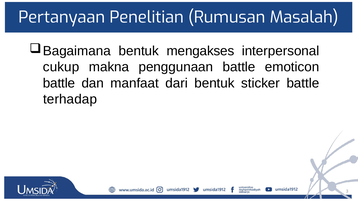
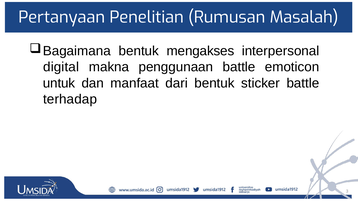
cukup: cukup -> digital
battle at (59, 83): battle -> untuk
